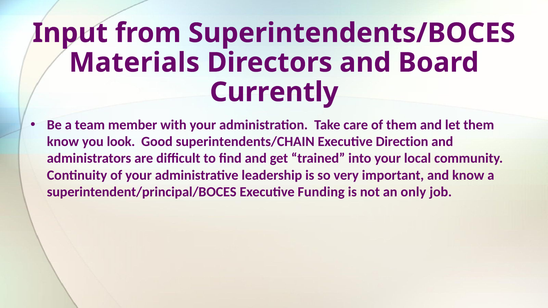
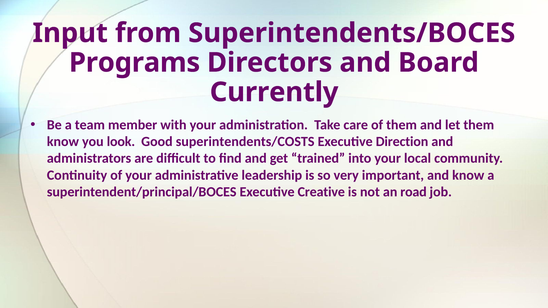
Materials: Materials -> Programs
superintendents/CHAIN: superintendents/CHAIN -> superintendents/COSTS
Funding: Funding -> Creative
only: only -> road
